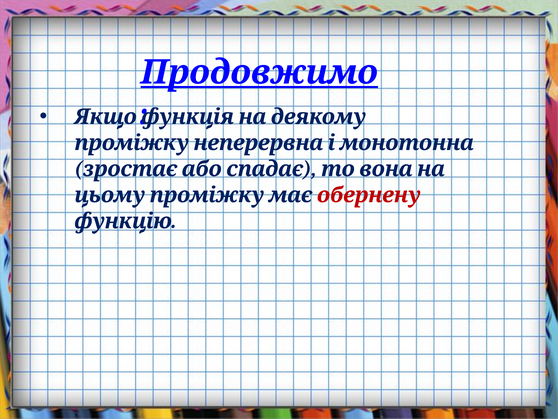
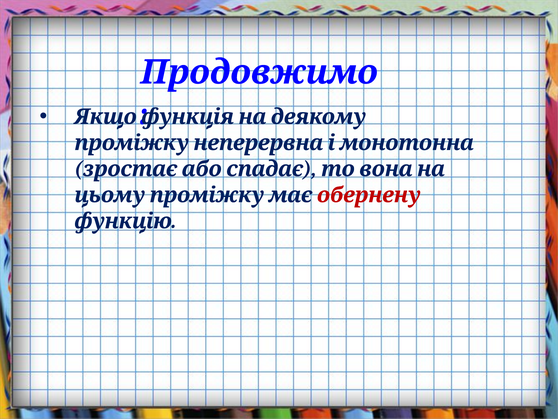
Продовжимо underline: present -> none
